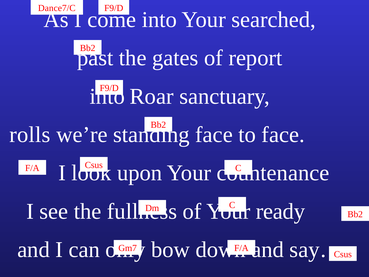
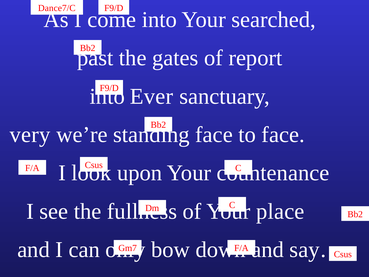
Roar: Roar -> Ever
rolls: rolls -> very
ready: ready -> place
